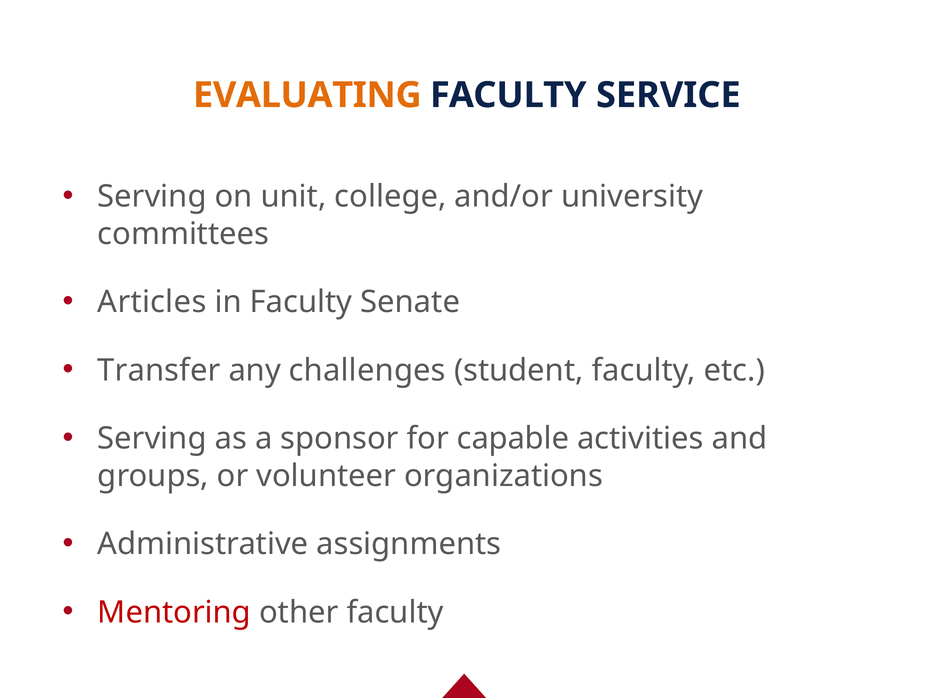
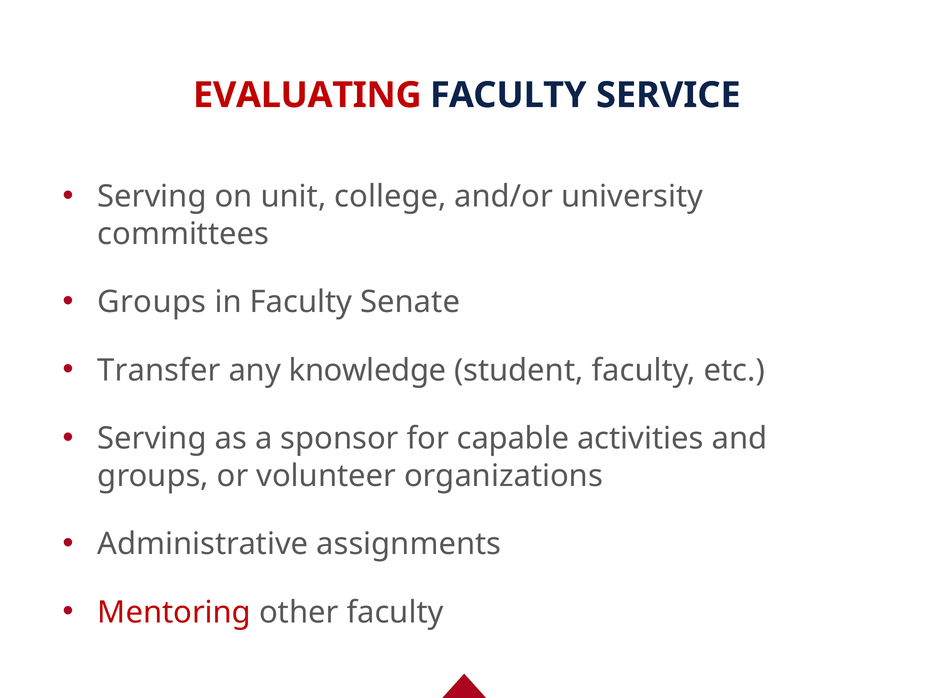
EVALUATING colour: orange -> red
Articles at (152, 302): Articles -> Groups
challenges: challenges -> knowledge
